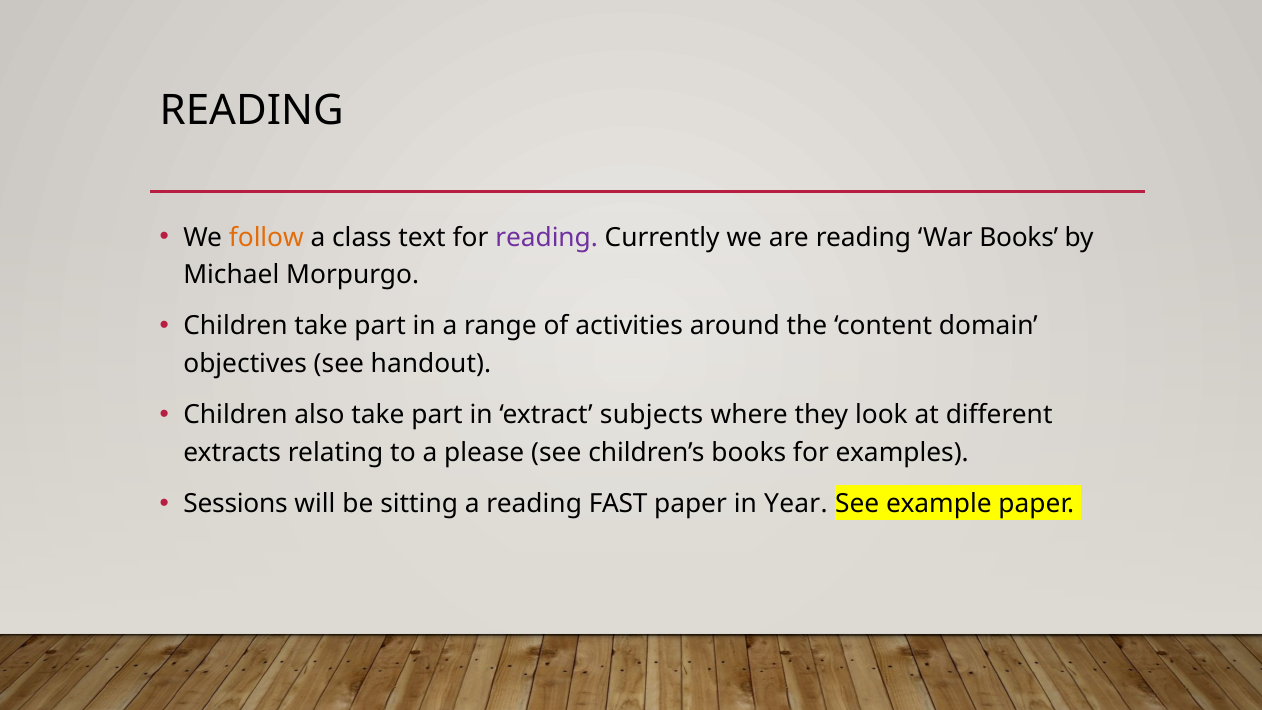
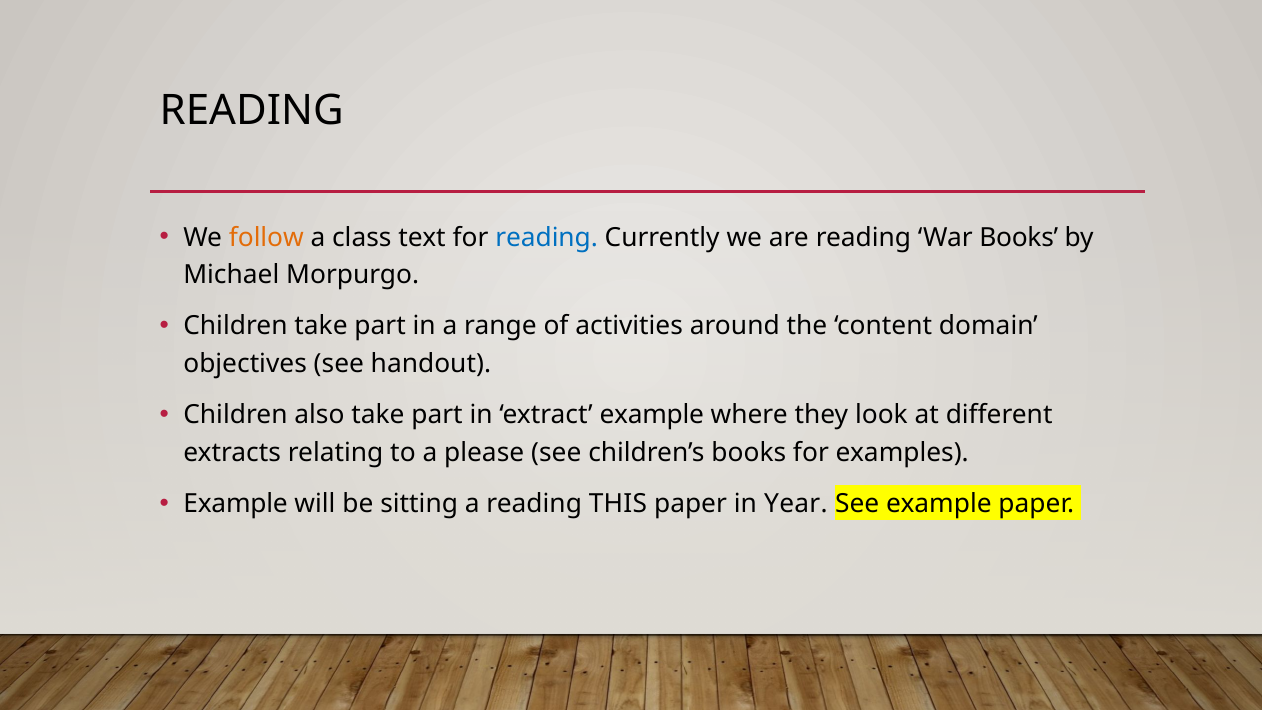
reading at (547, 237) colour: purple -> blue
extract subjects: subjects -> example
Sessions at (236, 504): Sessions -> Example
FAST: FAST -> THIS
